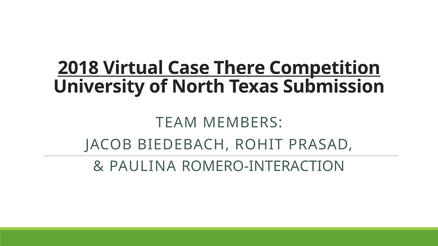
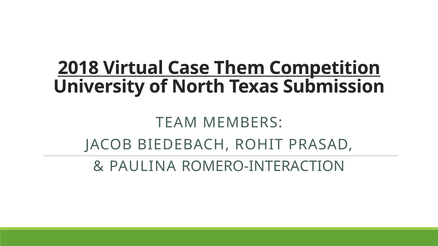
There: There -> Them
